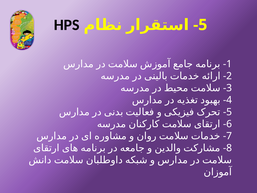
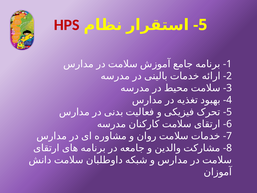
HPS colour: black -> red
